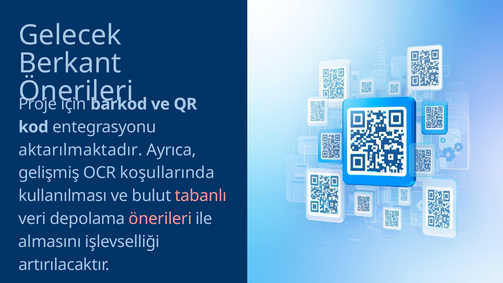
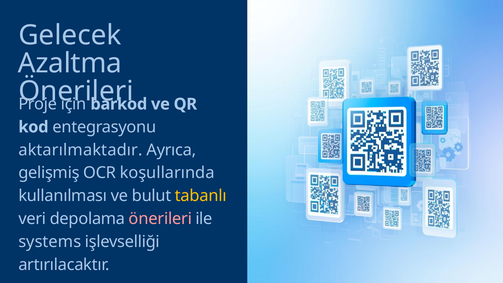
Berkant: Berkant -> Azaltma
tabanlı colour: pink -> yellow
almasını: almasını -> systems
